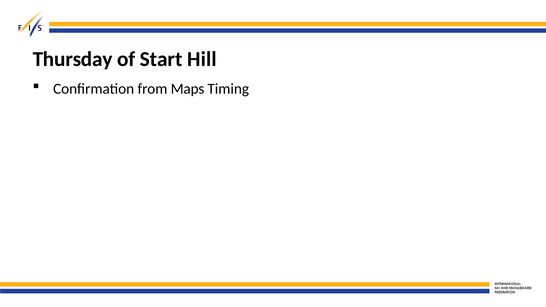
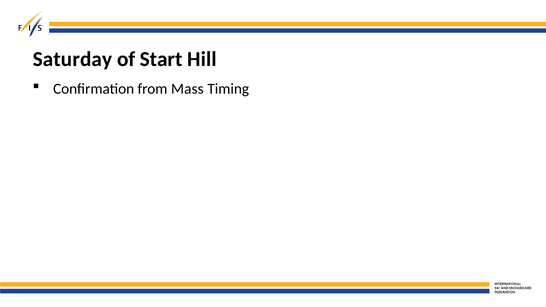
Thursday: Thursday -> Saturday
Maps: Maps -> Mass
